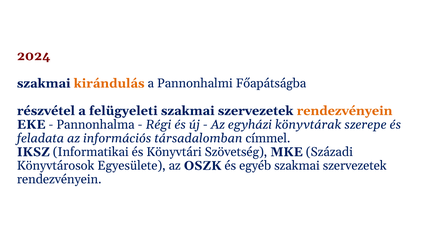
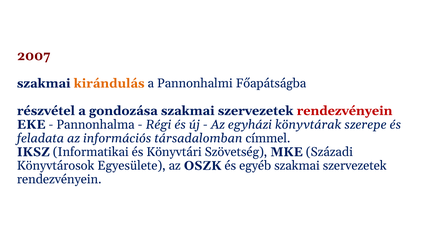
2024: 2024 -> 2007
felügyeleti: felügyeleti -> gondozása
rendezvényein at (345, 111) colour: orange -> red
